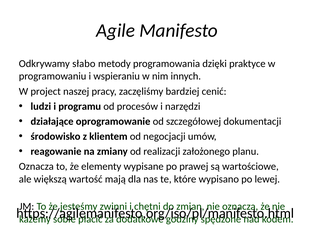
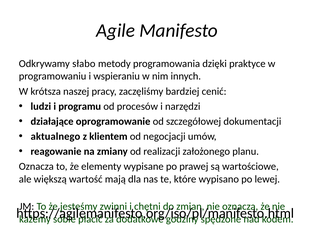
project: project -> krótsza
środowisko: środowisko -> aktualnego
